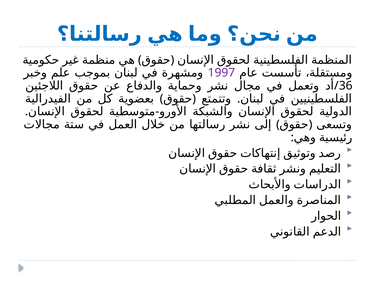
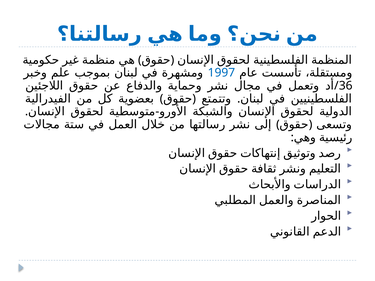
1997 colour: purple -> blue
